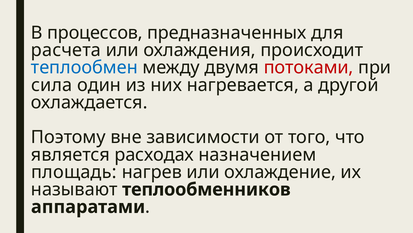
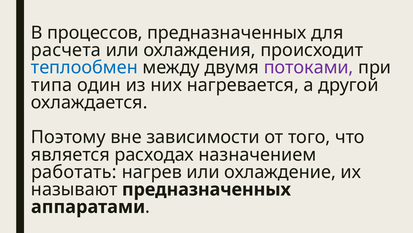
потоками colour: red -> purple
сила: сила -> типа
площадь: площадь -> работать
называют теплообменников: теплообменников -> предназначенных
